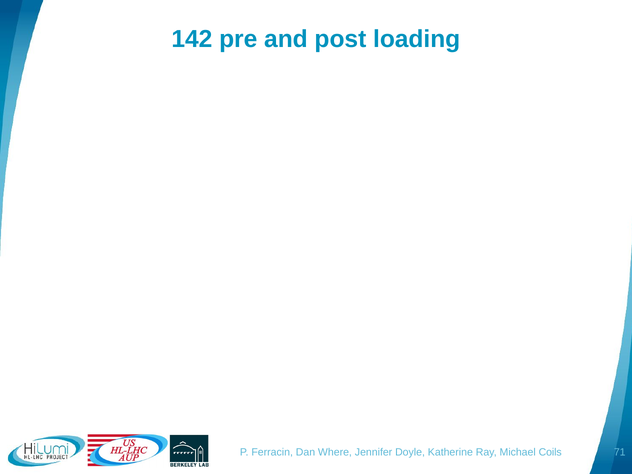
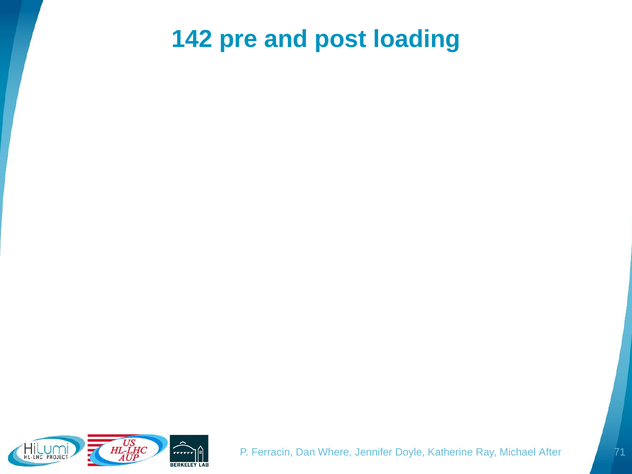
Coils: Coils -> After
